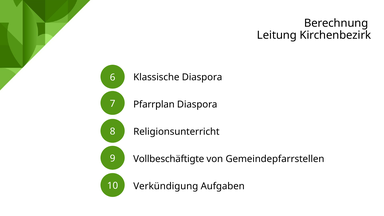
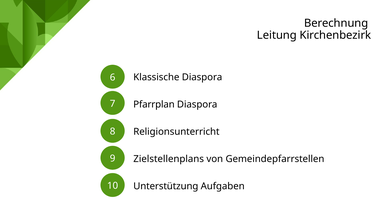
Vollbeschäftigte: Vollbeschäftigte -> Zielstellenplans
Verkündigung: Verkündigung -> Unterstützung
